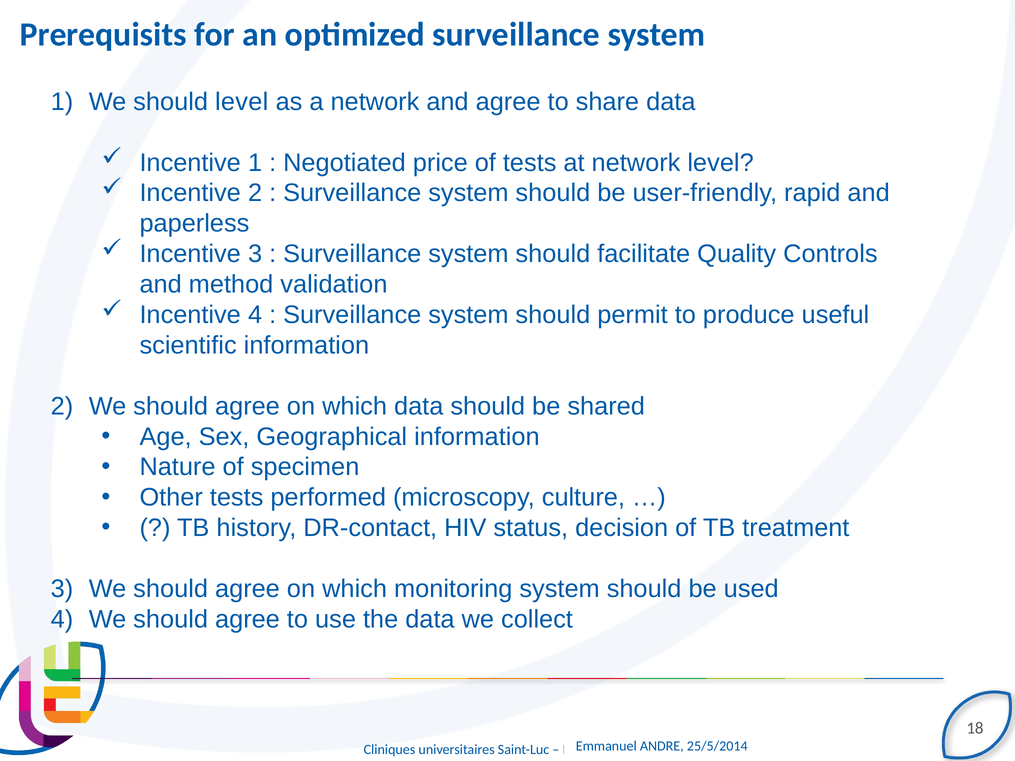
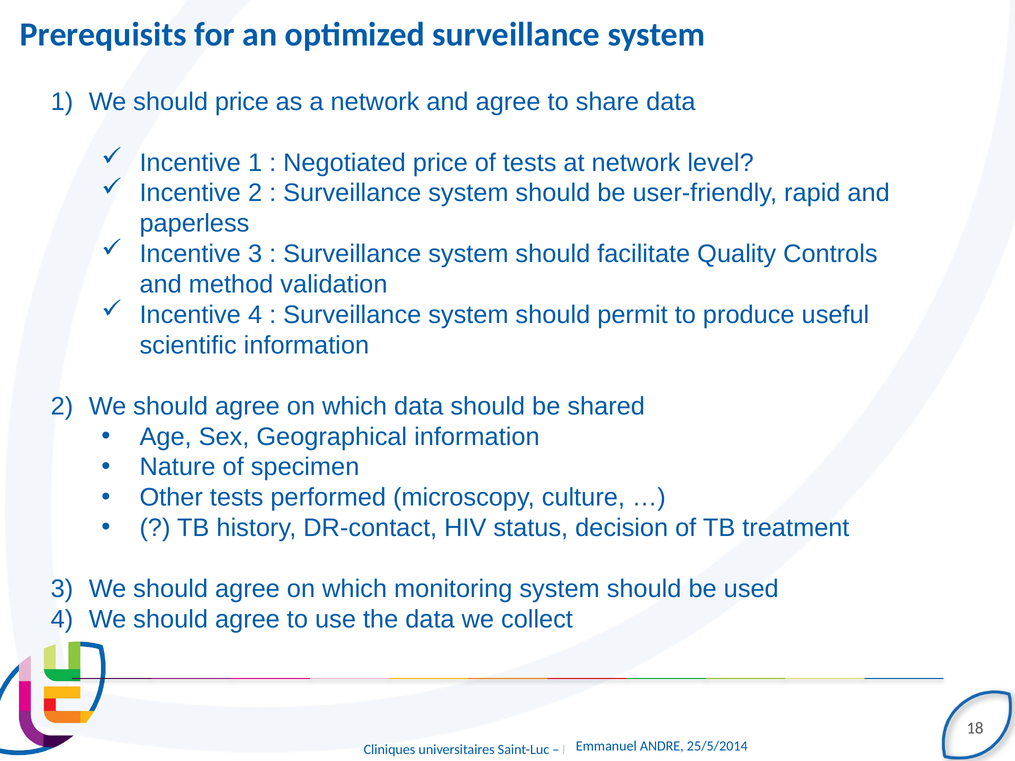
should level: level -> price
